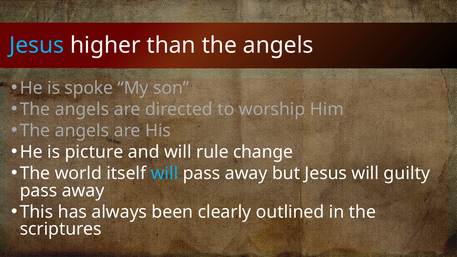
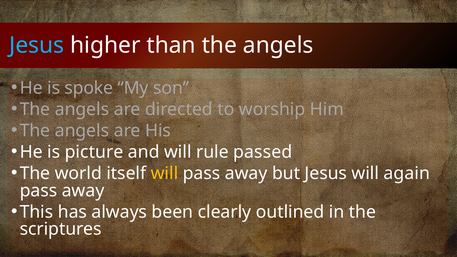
change: change -> passed
will at (165, 174) colour: light blue -> yellow
guilty: guilty -> again
